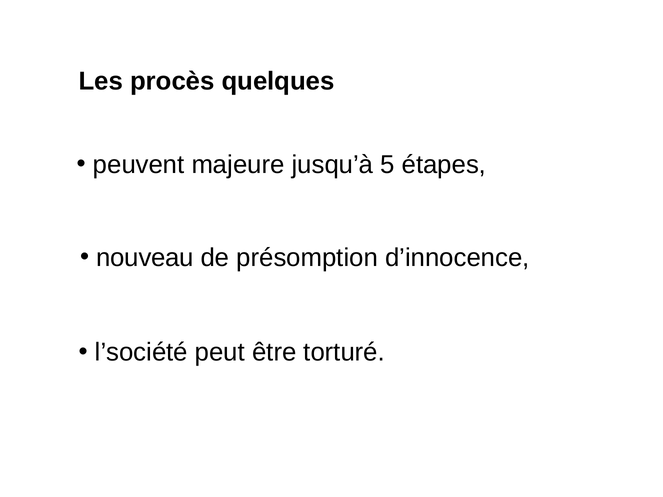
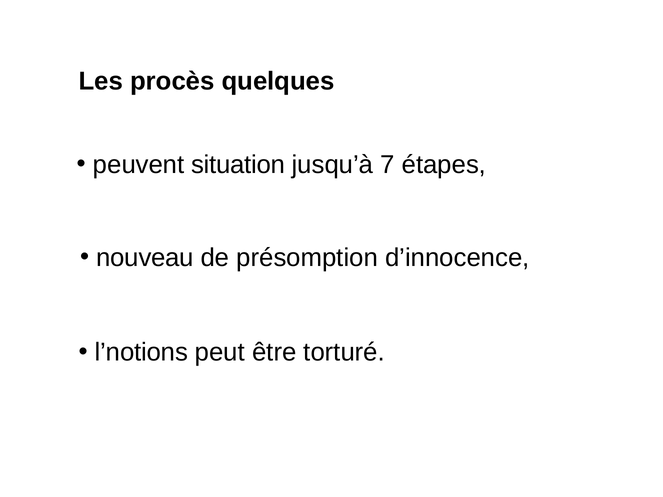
majeure: majeure -> situation
5: 5 -> 7
l’société: l’société -> l’notions
